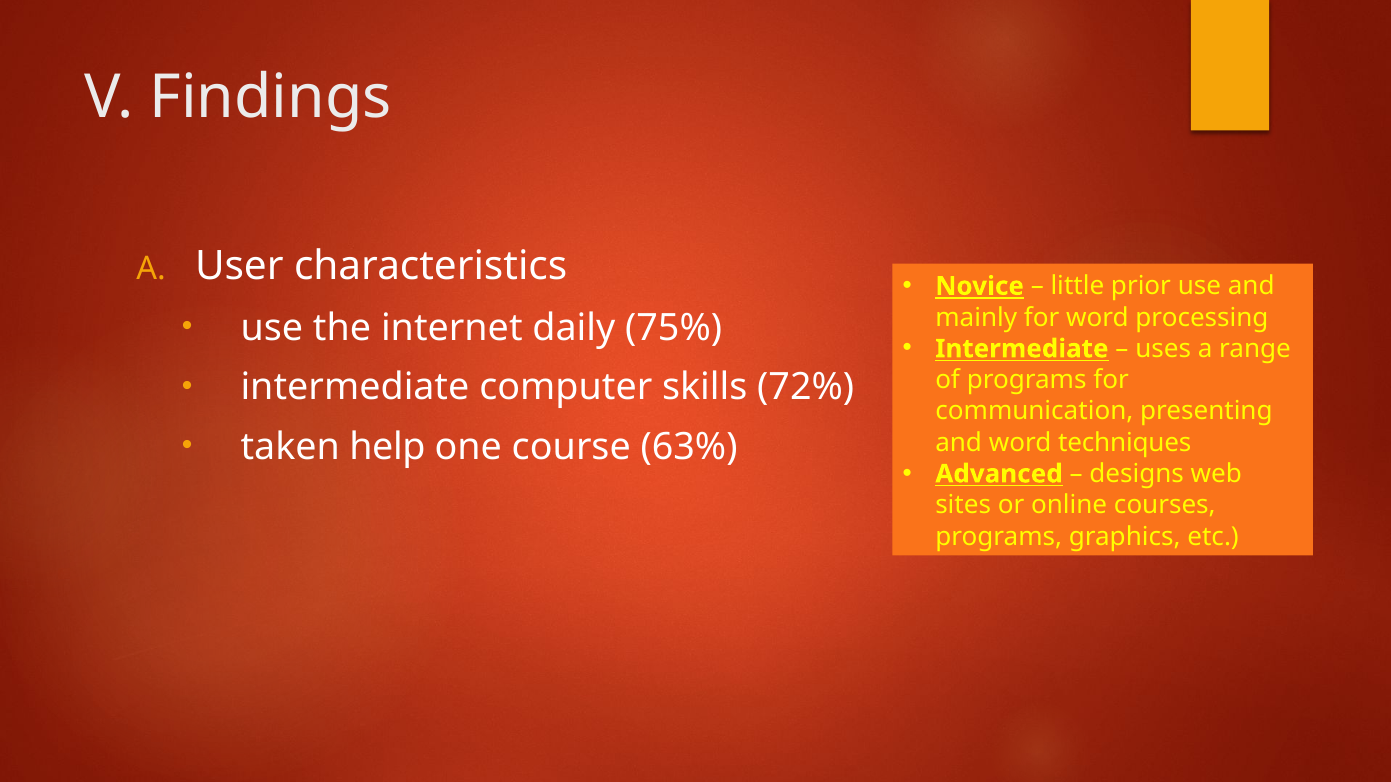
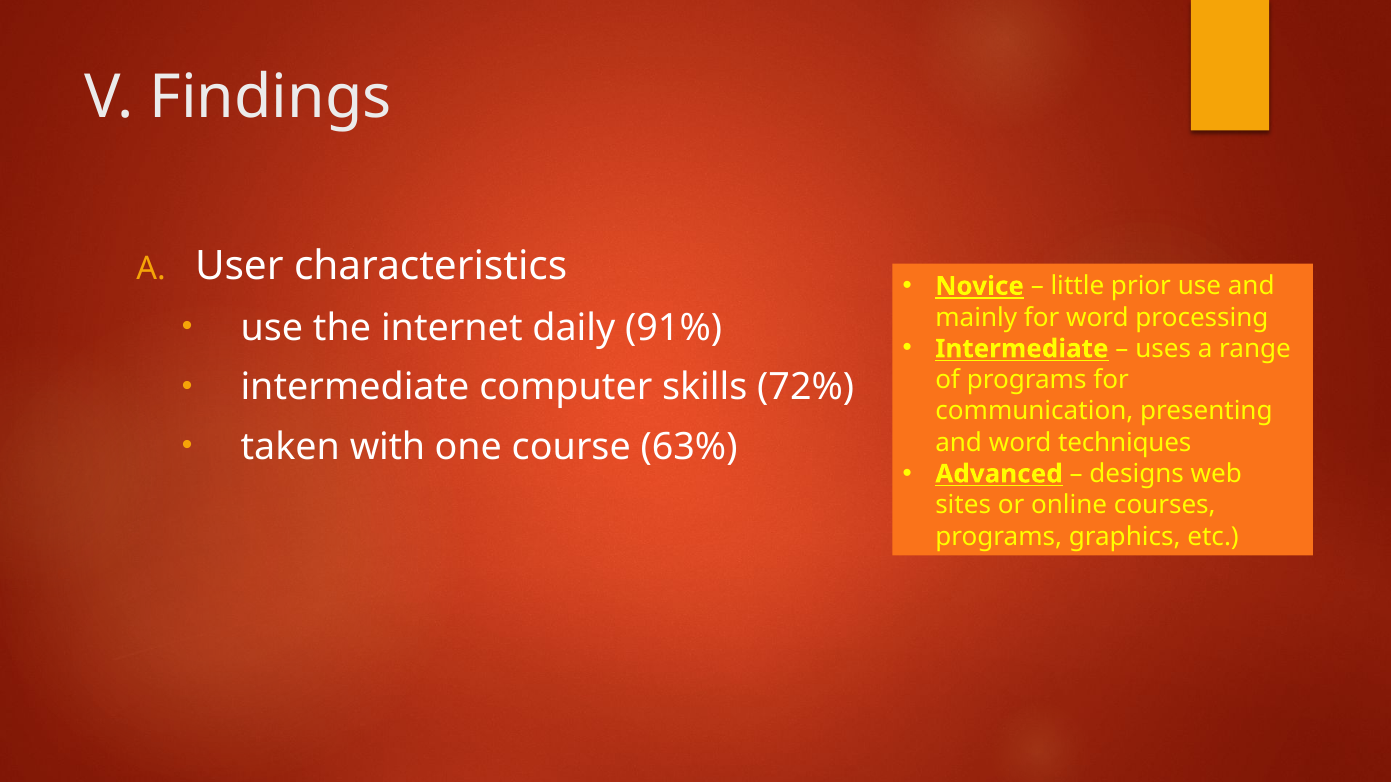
75%: 75% -> 91%
help: help -> with
